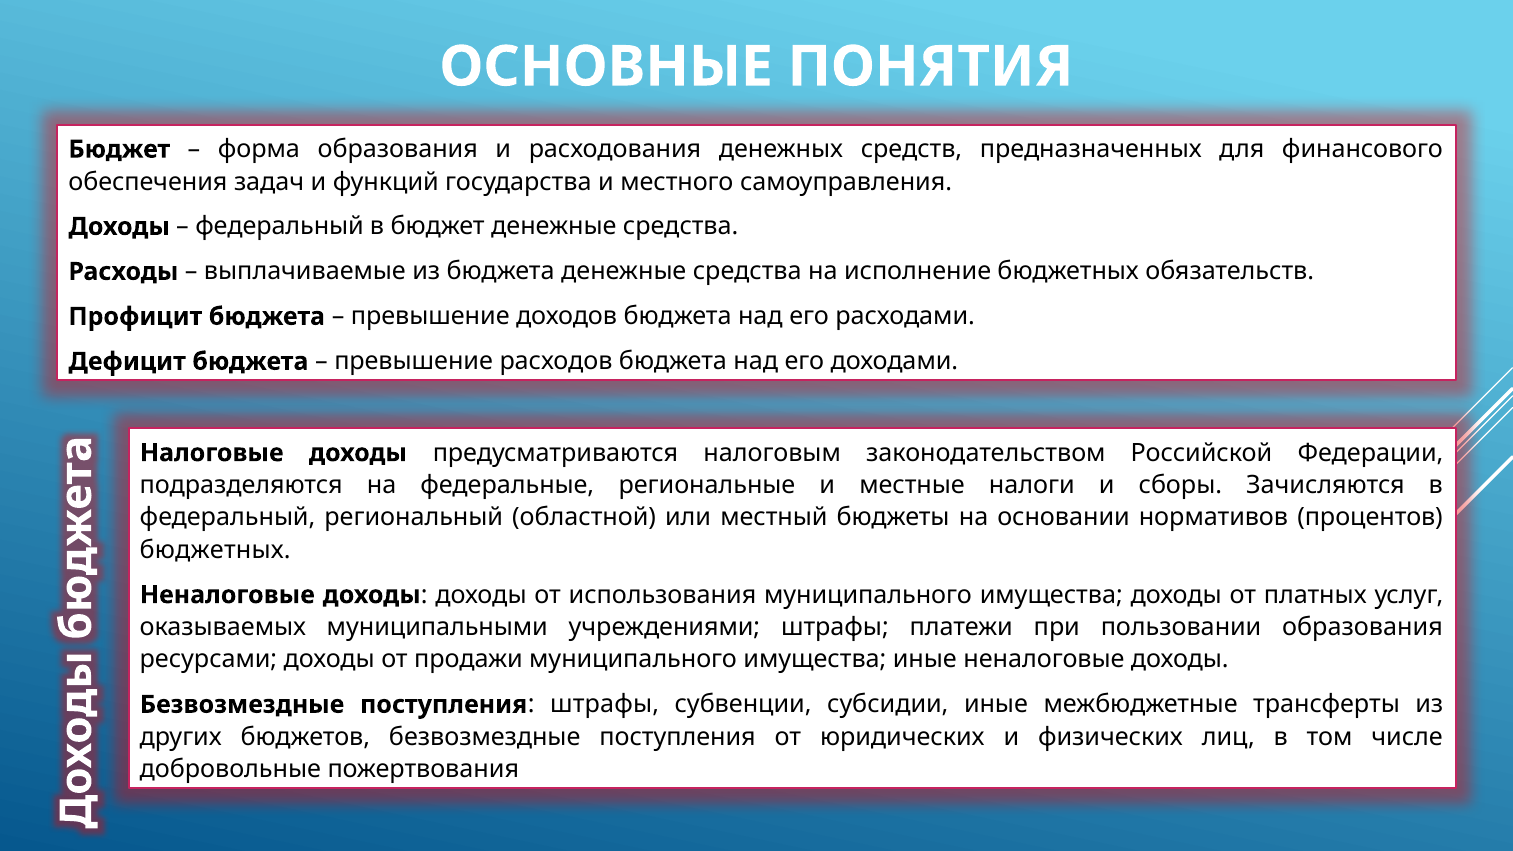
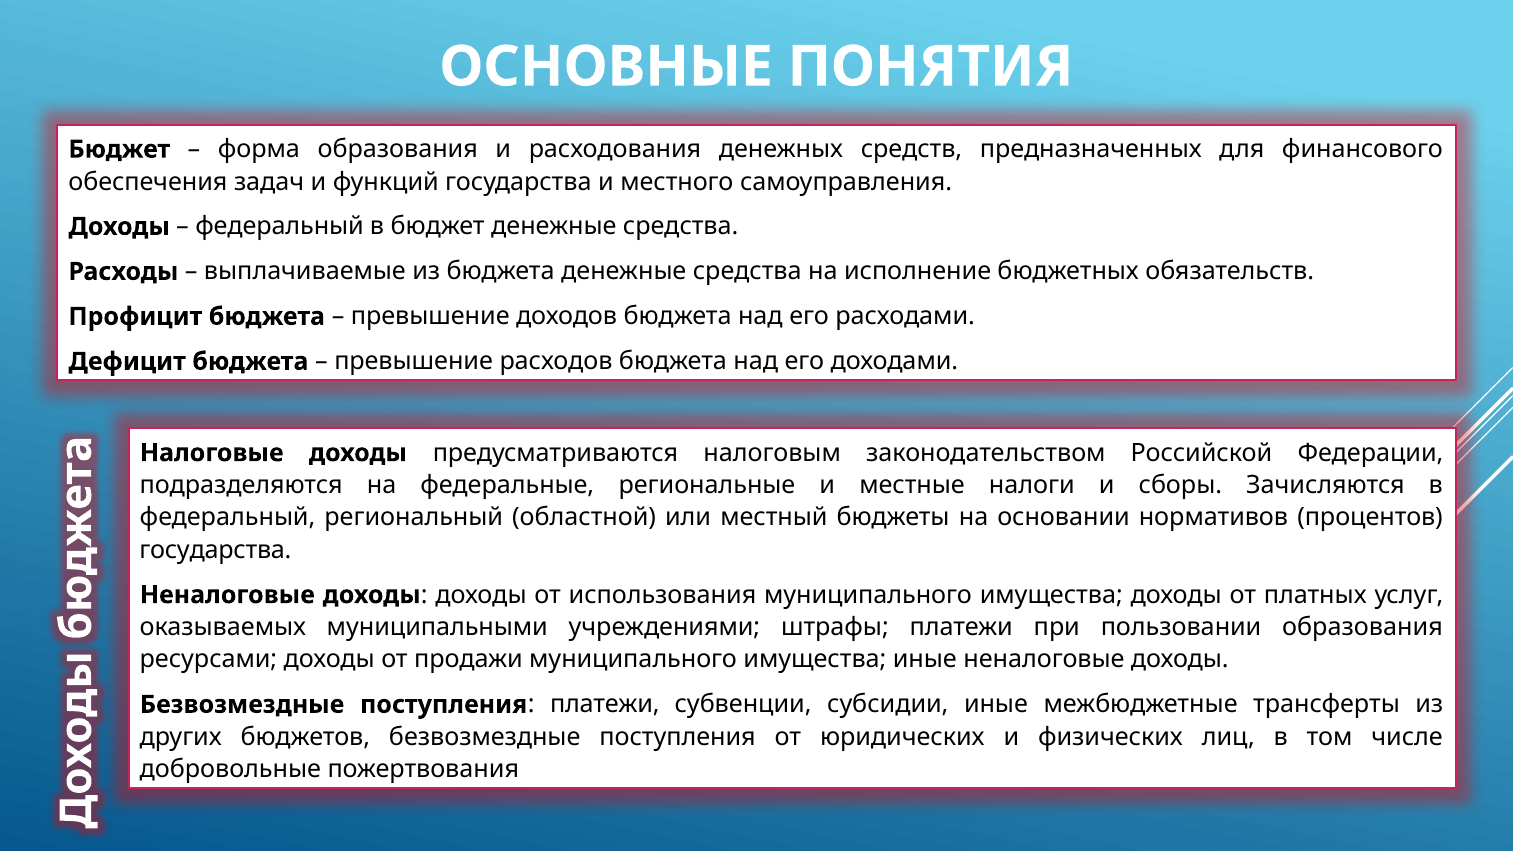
бюджетных at (215, 550): бюджетных -> государства
поступления штрафы: штрафы -> платежи
